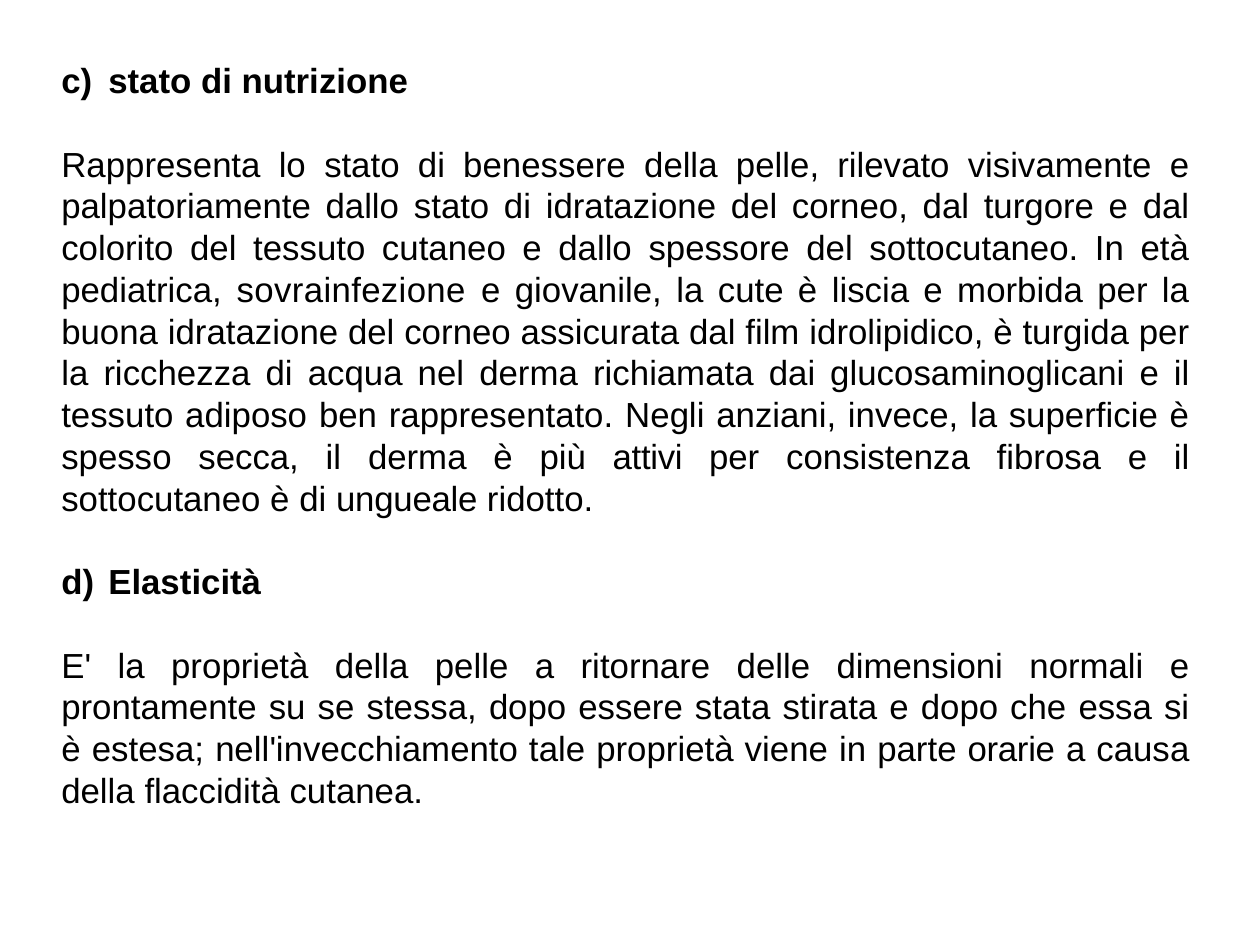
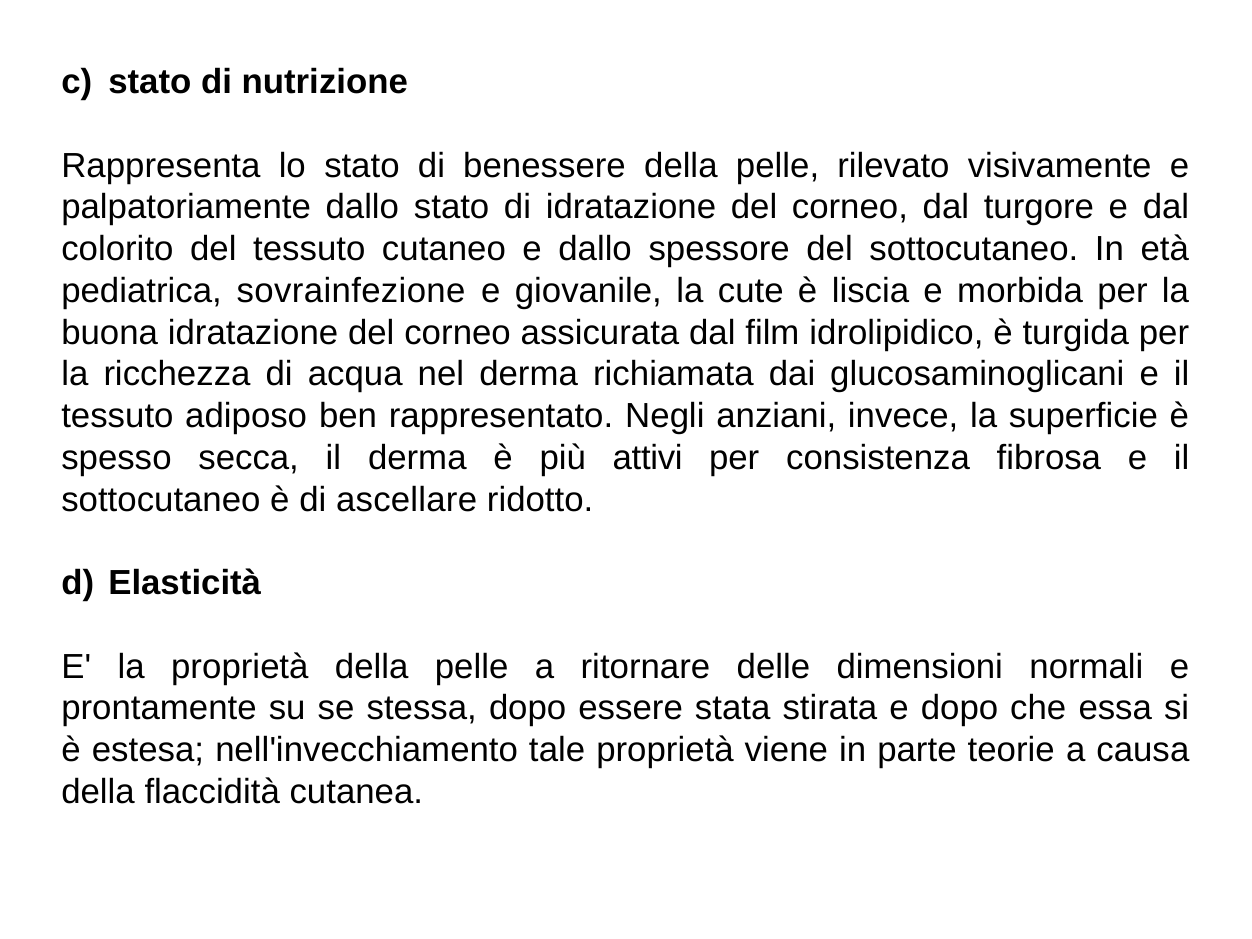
ungueale: ungueale -> ascellare
orarie: orarie -> teorie
